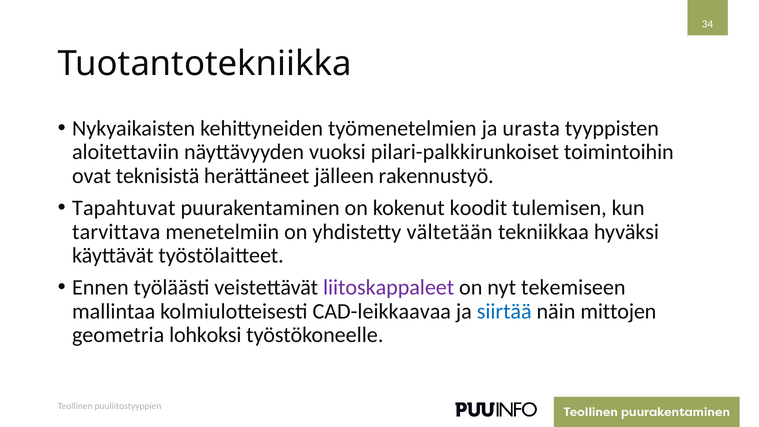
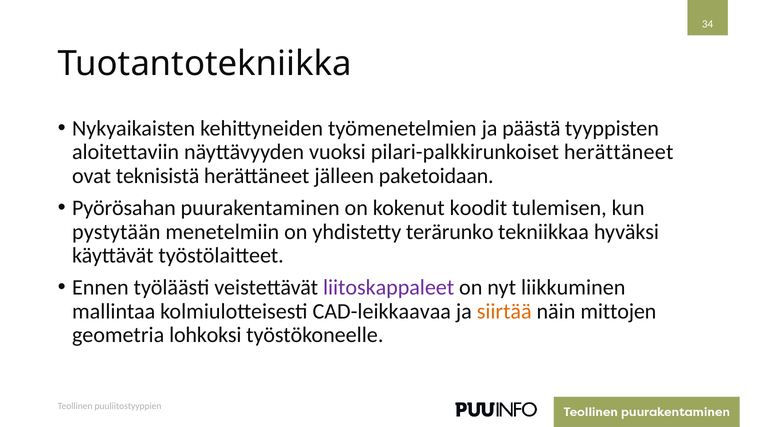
urasta: urasta -> päästä
pilari-palkkirunkoiset toimintoihin: toimintoihin -> herättäneet
rakennustyö: rakennustyö -> paketoidaan
Tapahtuvat: Tapahtuvat -> Pyörösahan
tarvittava: tarvittava -> pystytään
vältetään: vältetään -> terärunko
tekemiseen: tekemiseen -> liikkuminen
siirtää colour: blue -> orange
